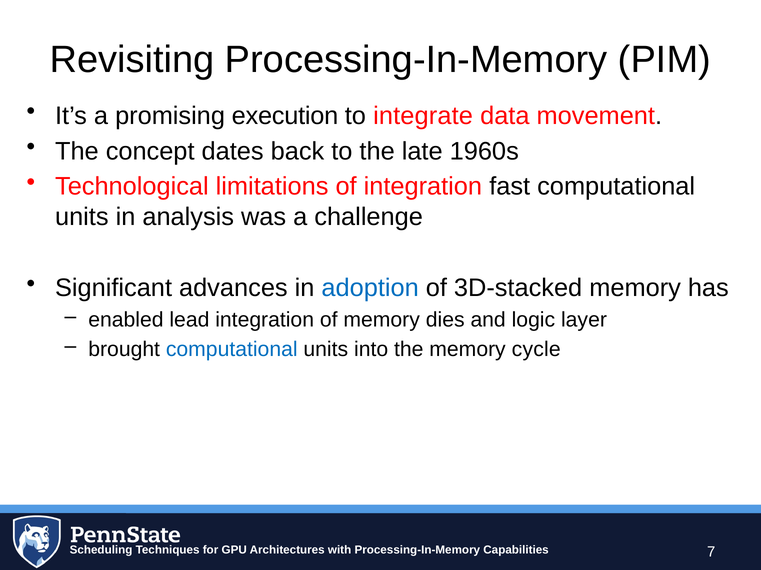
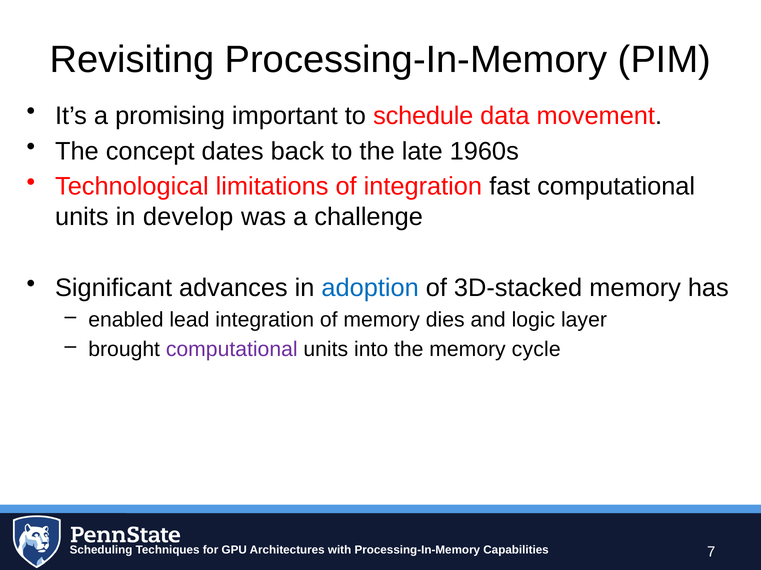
execution: execution -> important
integrate: integrate -> schedule
analysis: analysis -> develop
computational at (232, 350) colour: blue -> purple
